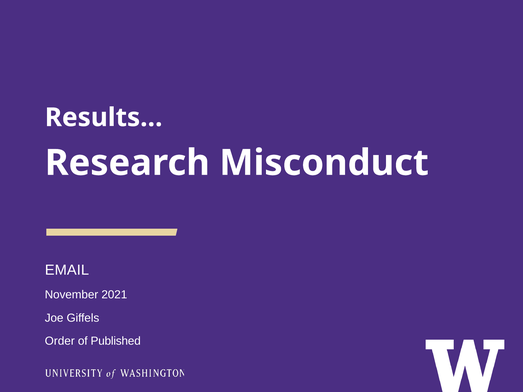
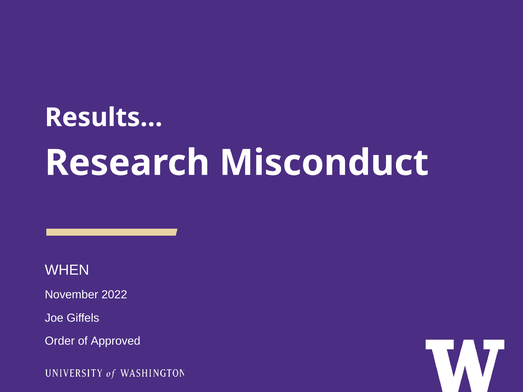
EMAIL: EMAIL -> WHEN
2021: 2021 -> 2022
Published: Published -> Approved
